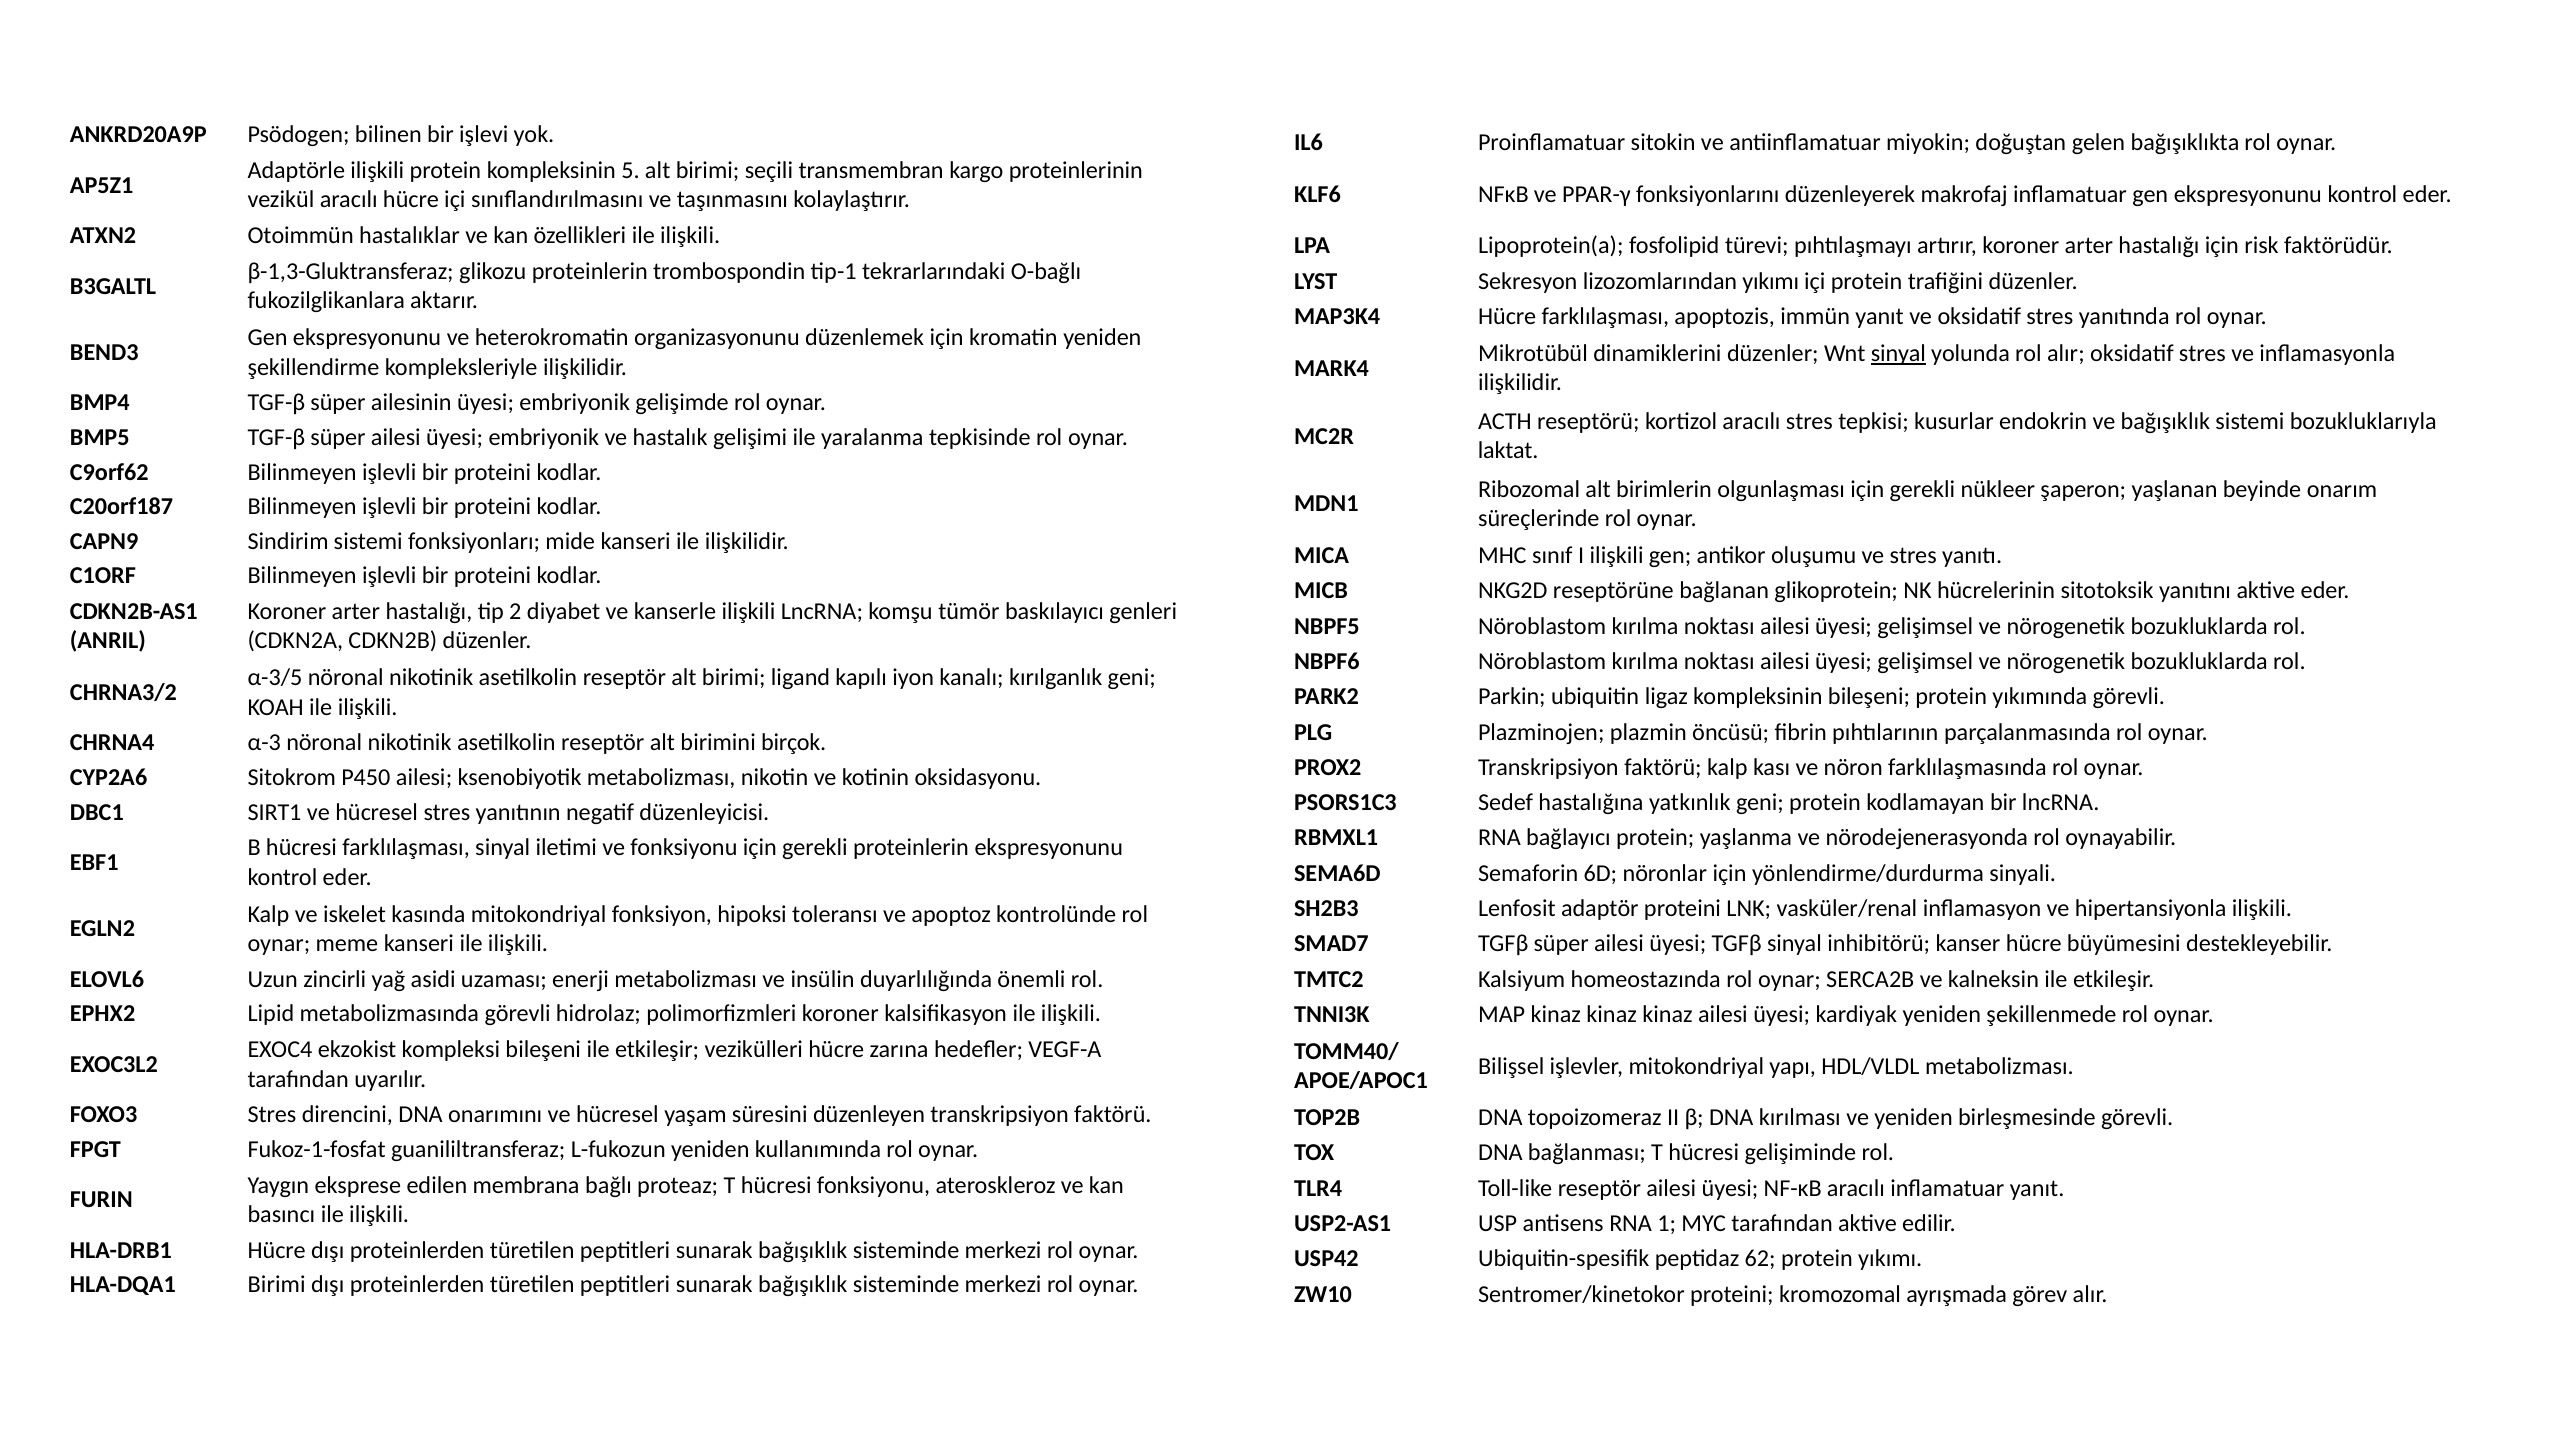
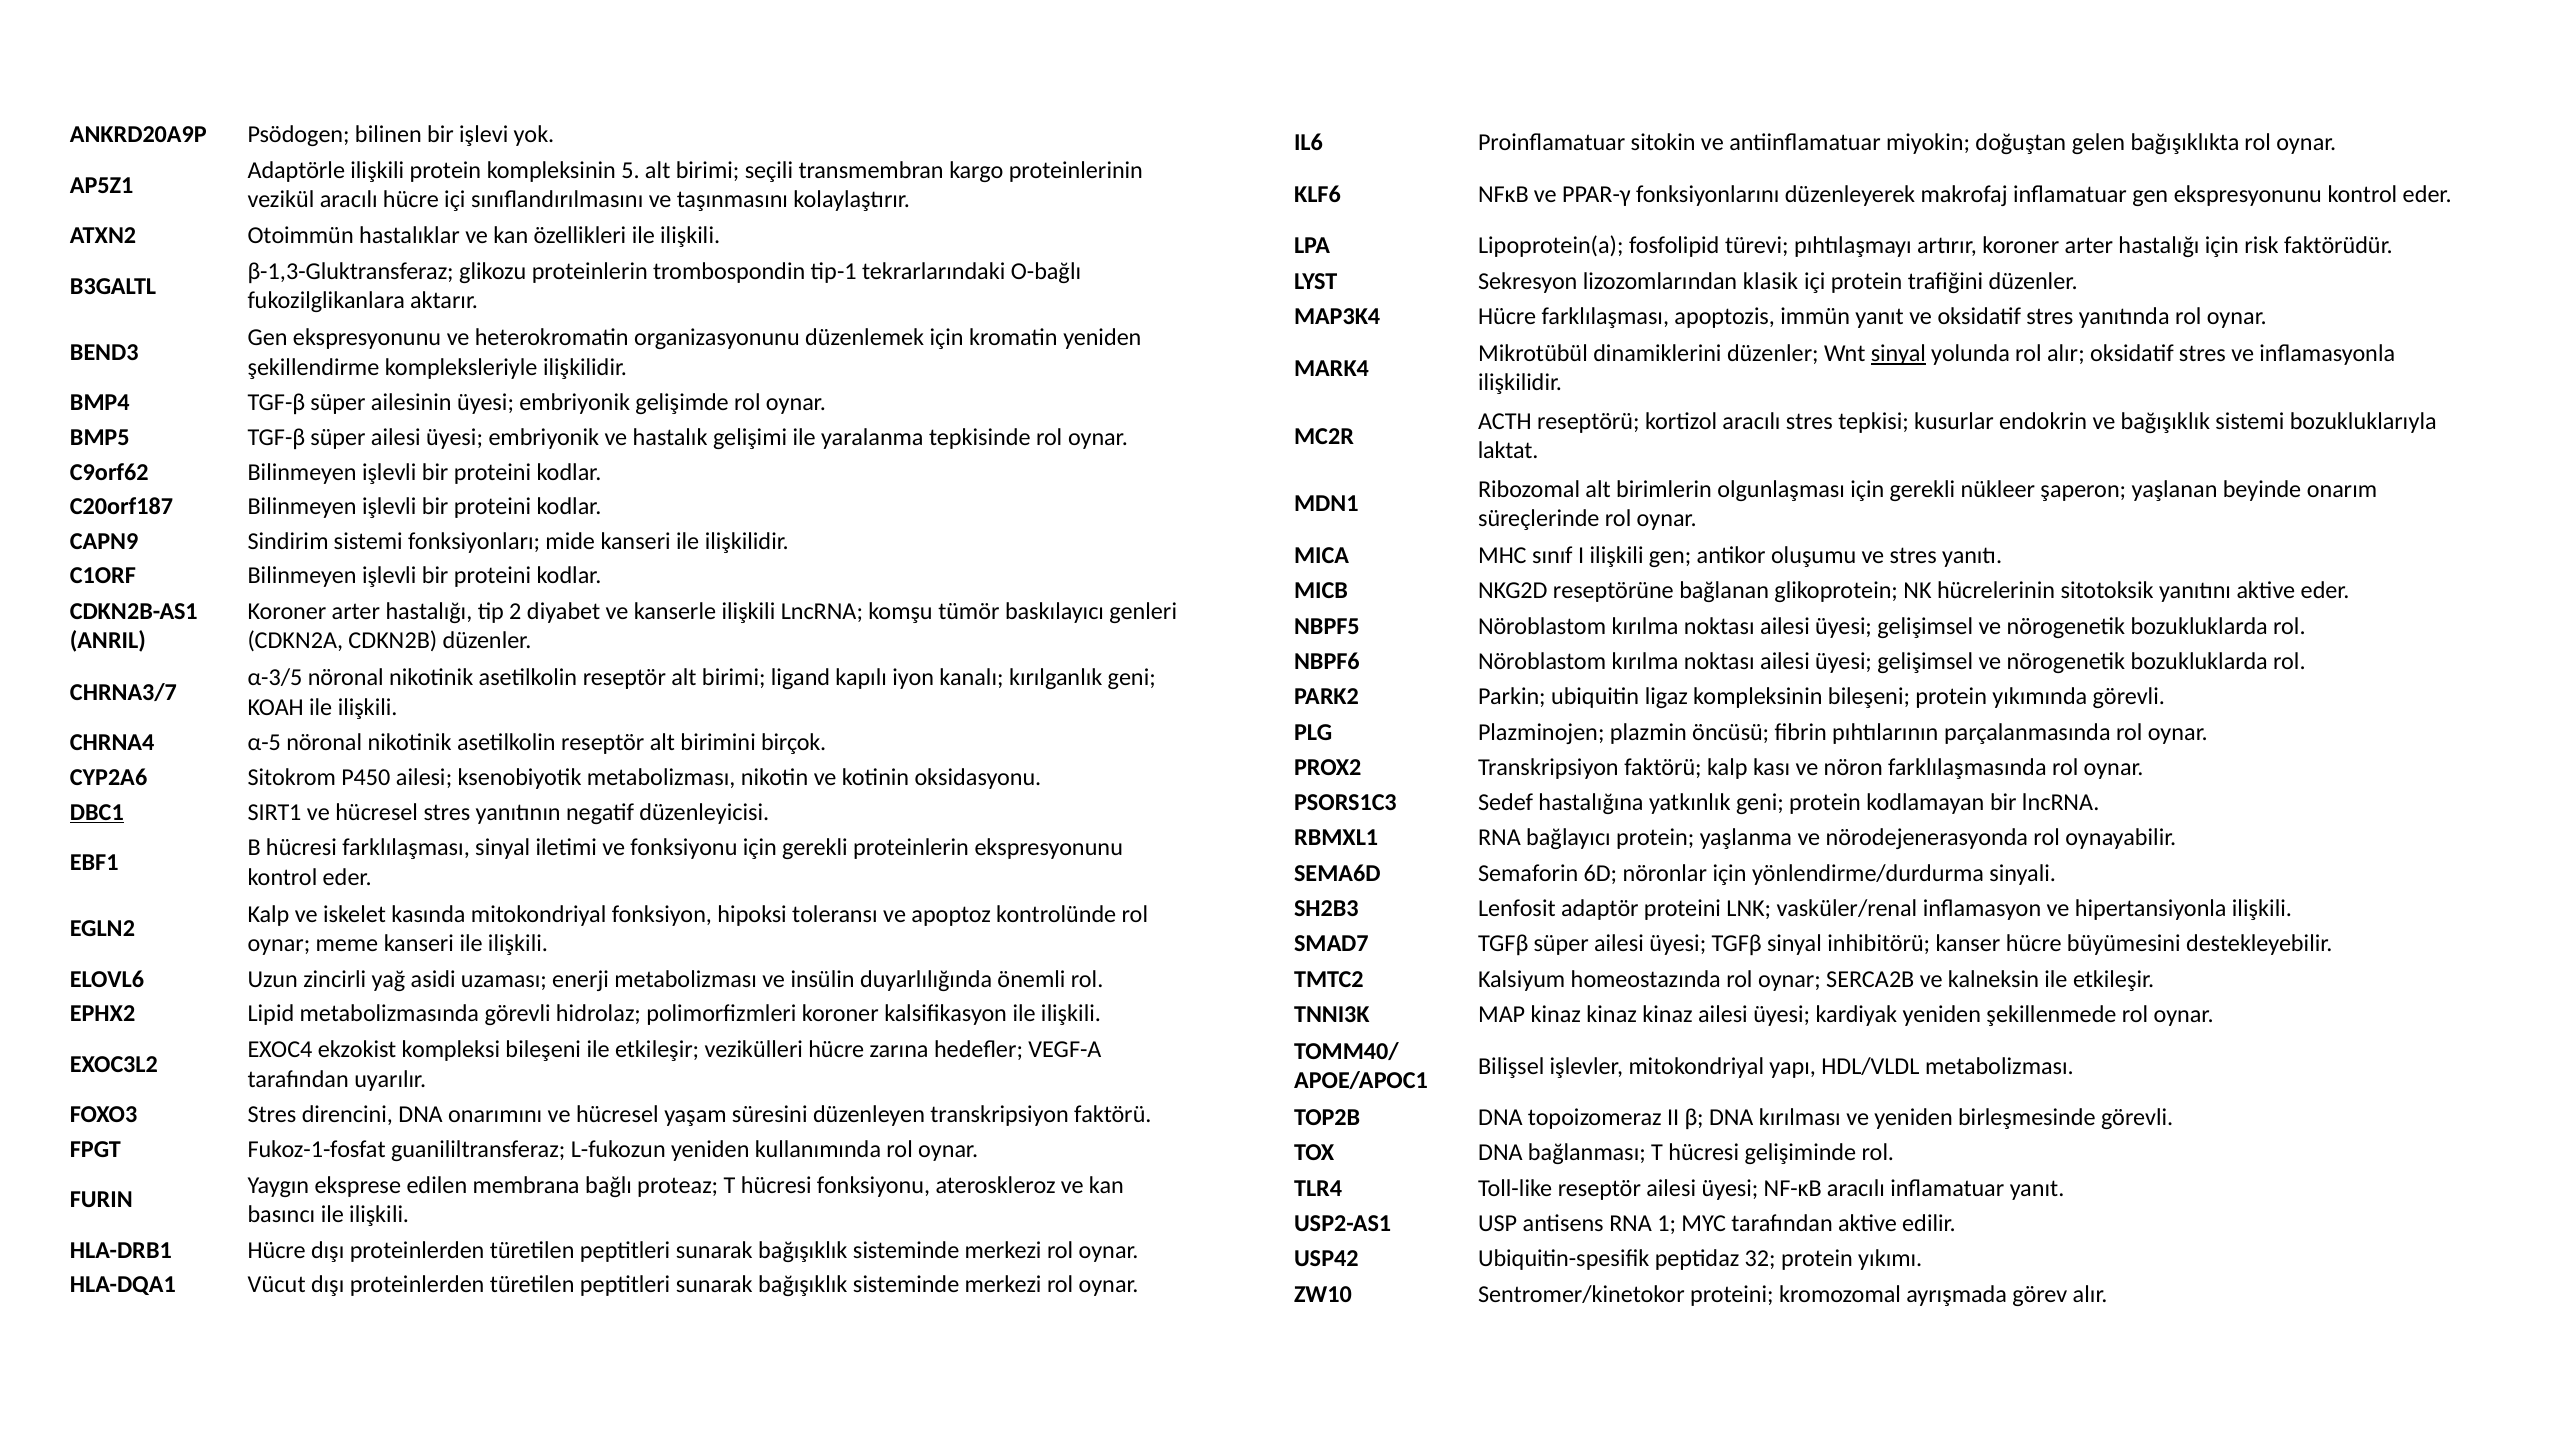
lizozomlarından yıkımı: yıkımı -> klasik
CHRNA3/2: CHRNA3/2 -> CHRNA3/7
α-3: α-3 -> α-5
DBC1 underline: none -> present
62: 62 -> 32
HLA-DQA1 Birimi: Birimi -> Vücut
